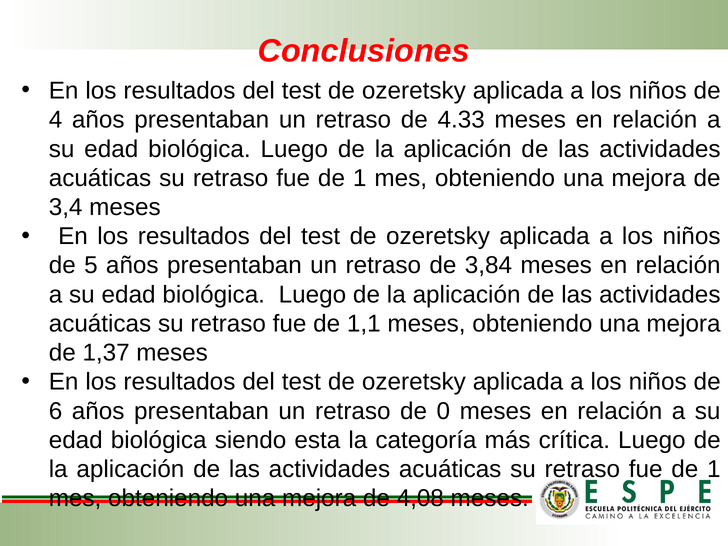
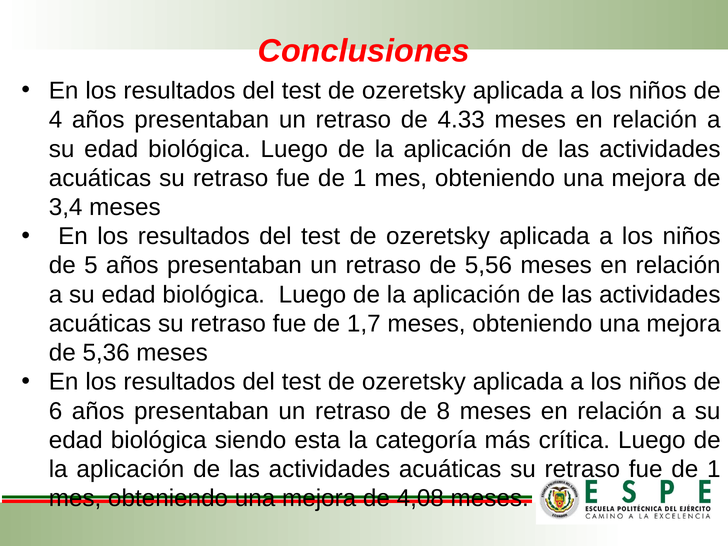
3,84: 3,84 -> 5,56
1,1: 1,1 -> 1,7
1,37: 1,37 -> 5,36
0: 0 -> 8
